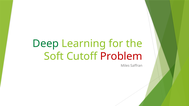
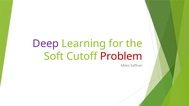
Deep colour: green -> purple
